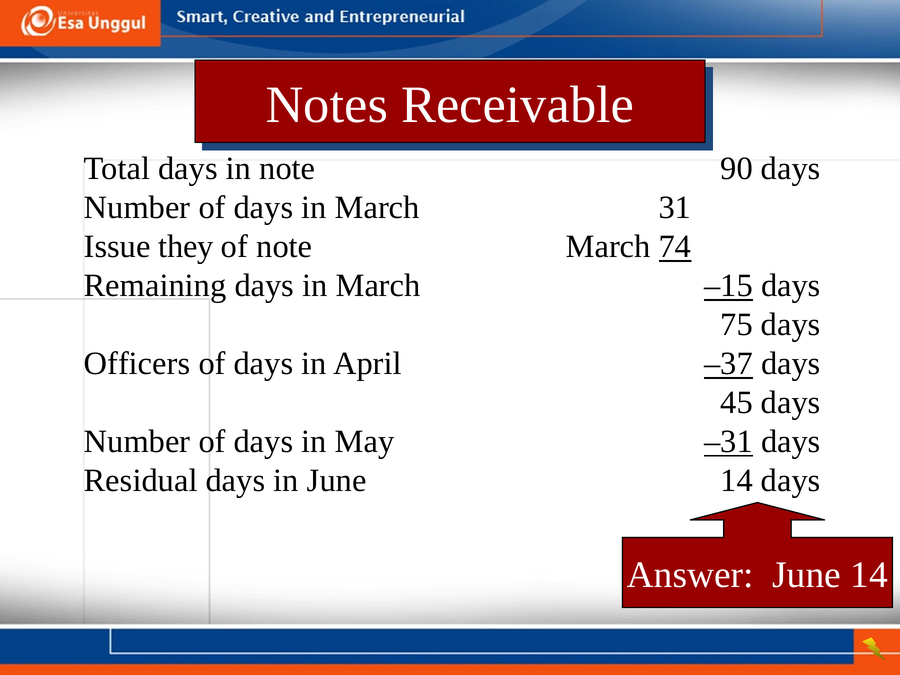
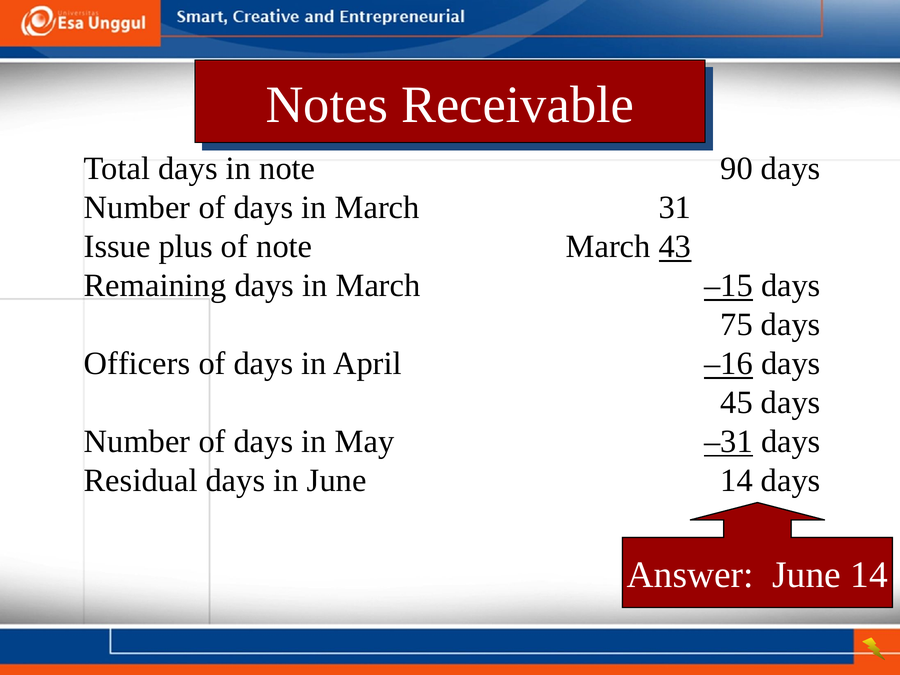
they: they -> plus
74: 74 -> 43
–37: –37 -> –16
